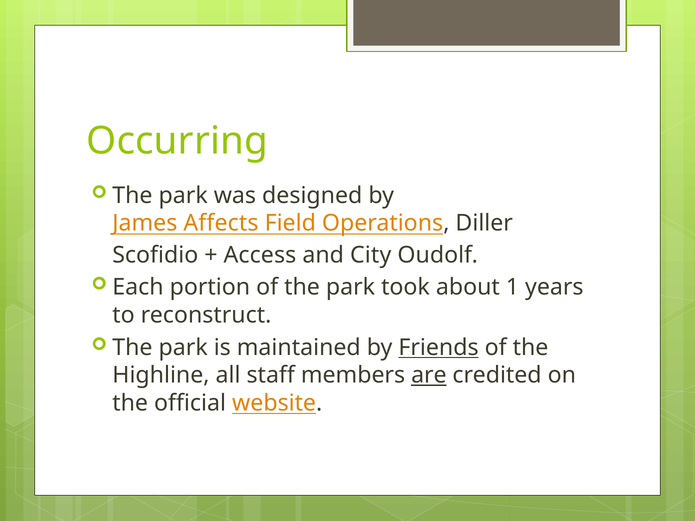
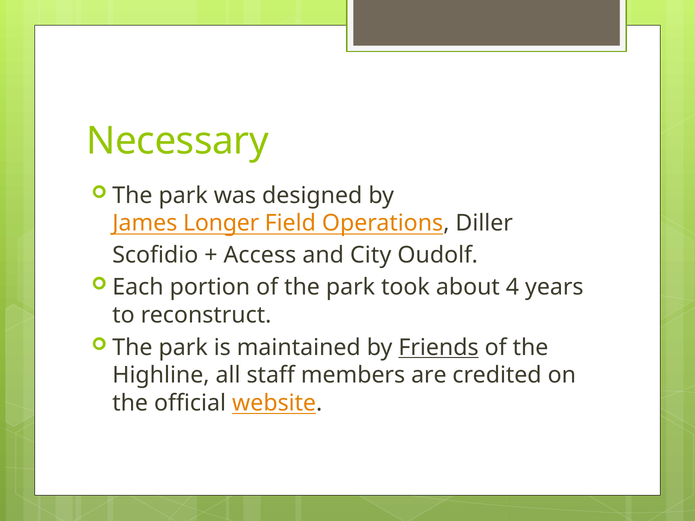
Occurring: Occurring -> Necessary
Affects: Affects -> Longer
1: 1 -> 4
are underline: present -> none
